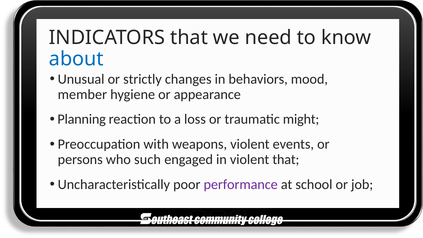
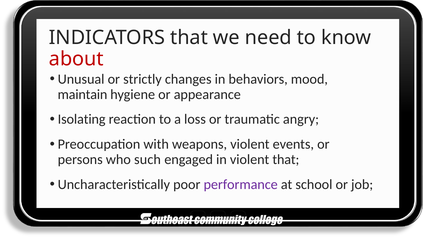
about colour: blue -> red
member: member -> maintain
Planning: Planning -> Isolating
might: might -> angry
